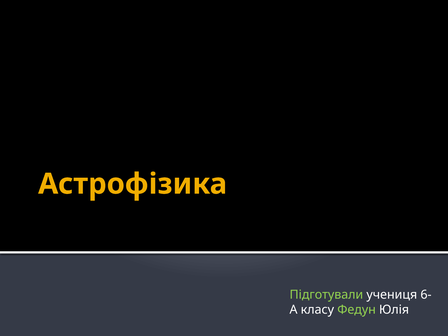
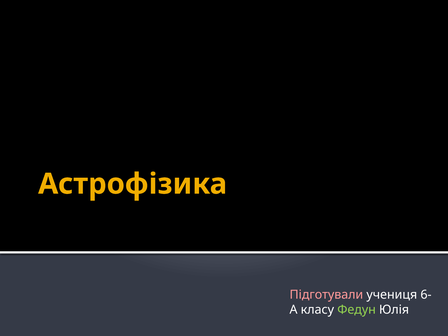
Підготували colour: light green -> pink
